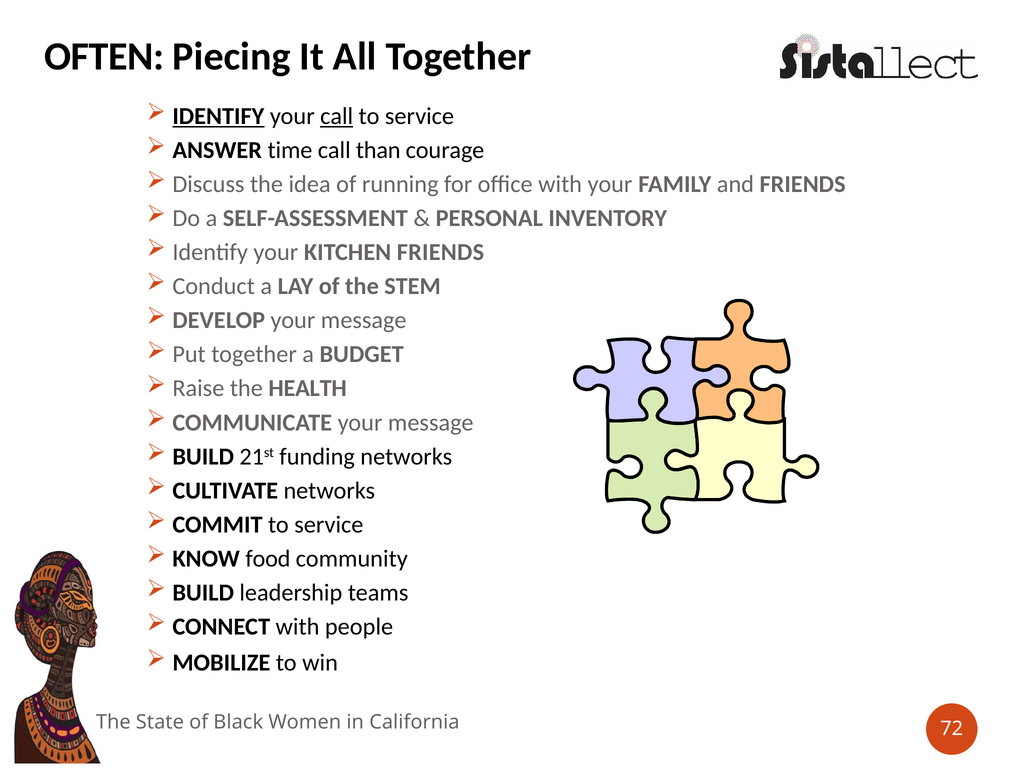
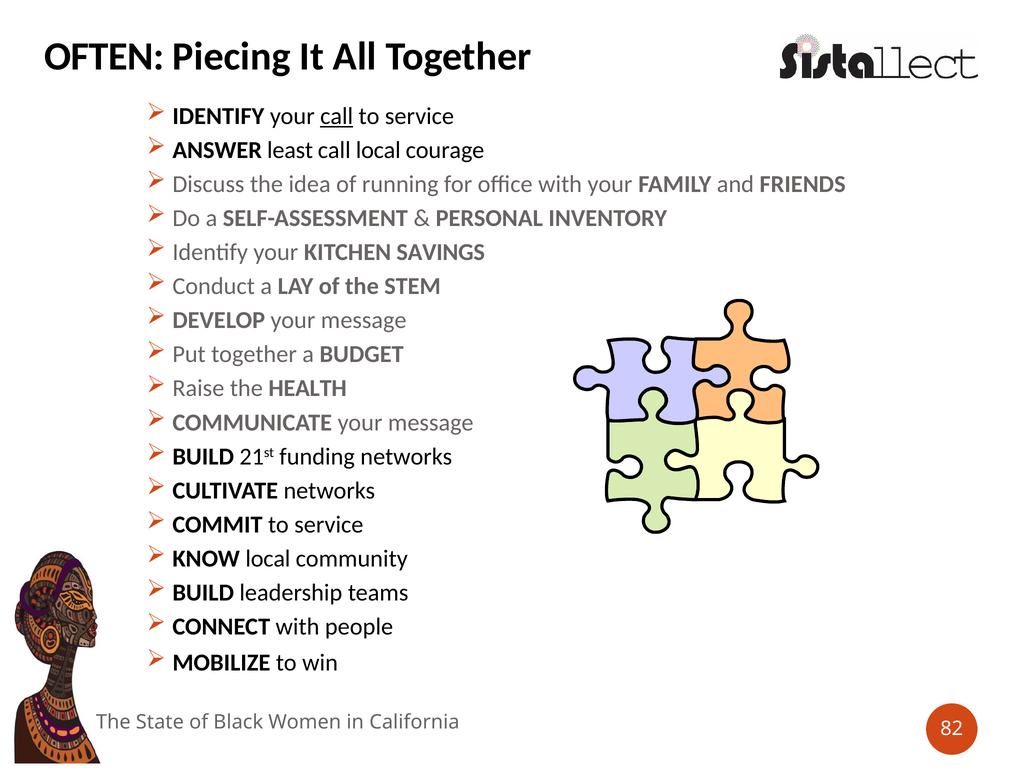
IDENTIFY at (218, 116) underline: present -> none
time: time -> least
call than: than -> local
KITCHEN FRIENDS: FRIENDS -> SAVINGS
KNOW food: food -> local
72: 72 -> 82
